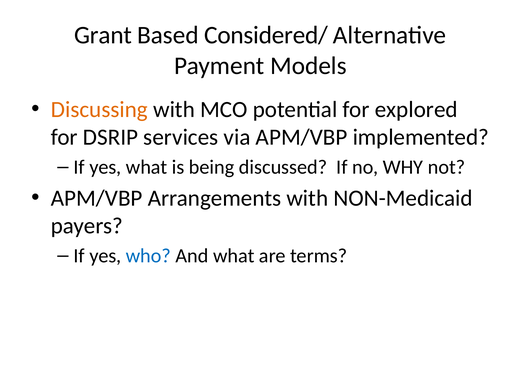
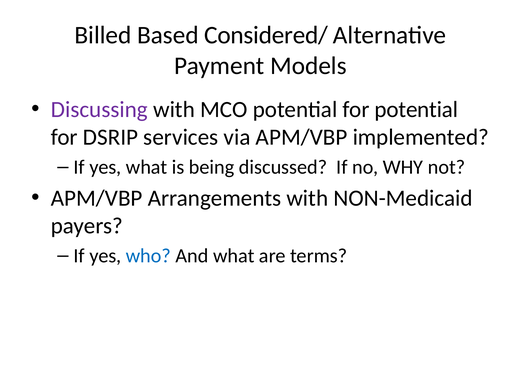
Grant: Grant -> Billed
Discussing colour: orange -> purple
for explored: explored -> potential
